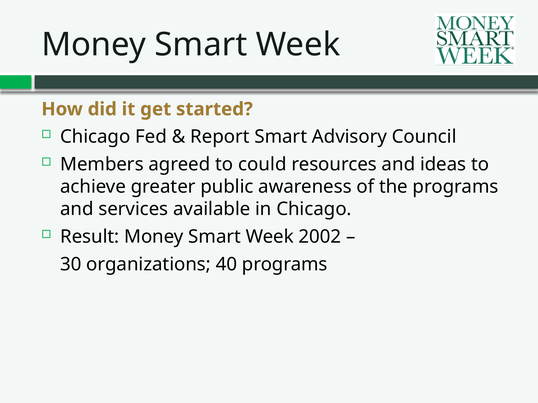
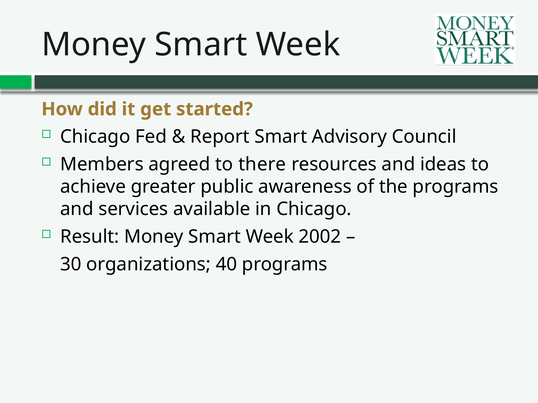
could: could -> there
